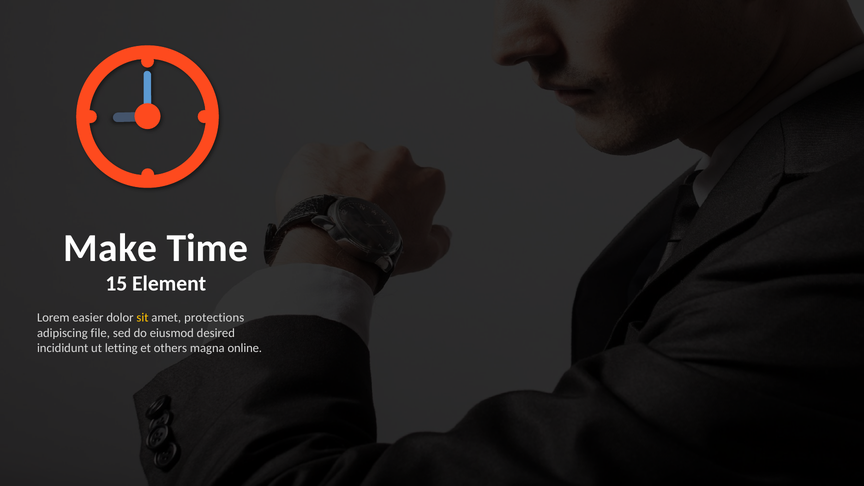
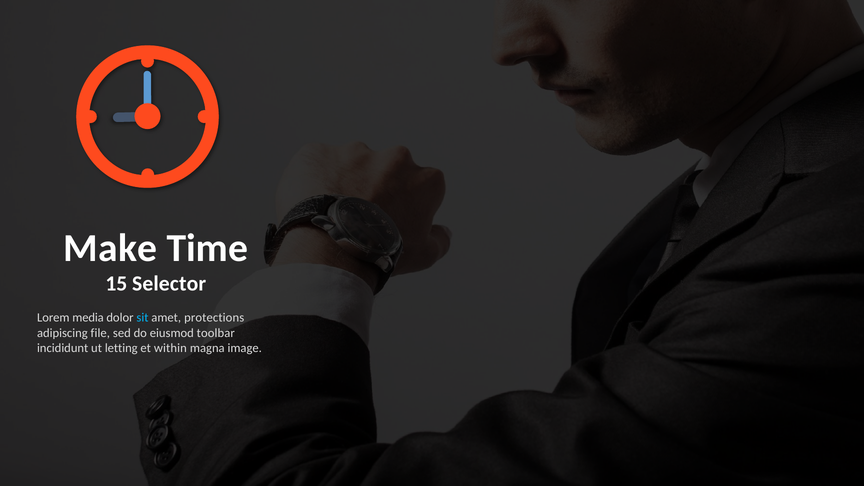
Element: Element -> Selector
easier: easier -> media
sit colour: yellow -> light blue
desired: desired -> toolbar
others: others -> within
online: online -> image
